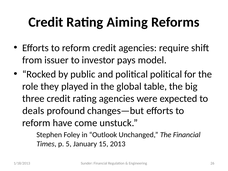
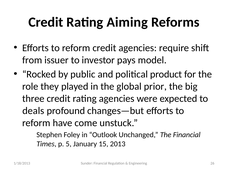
political political: political -> product
table: table -> prior
